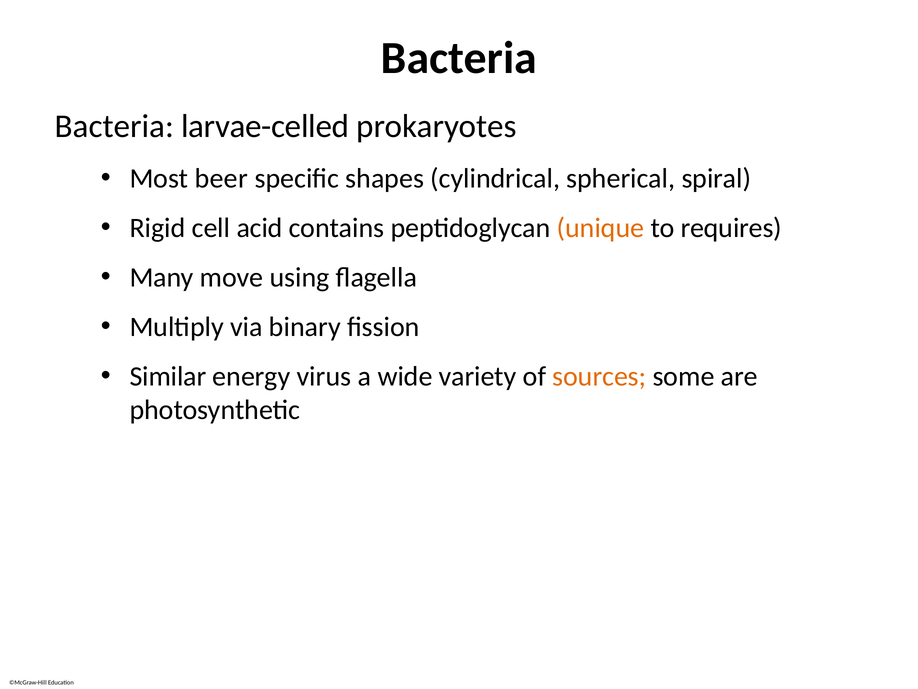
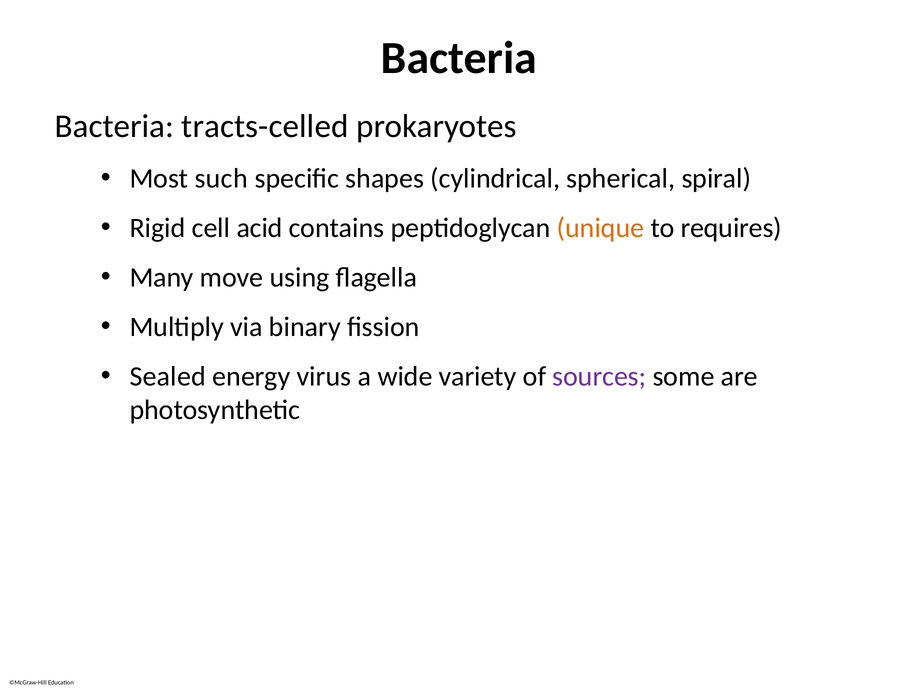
larvae-celled: larvae-celled -> tracts-celled
beer: beer -> such
Similar: Similar -> Sealed
sources colour: orange -> purple
